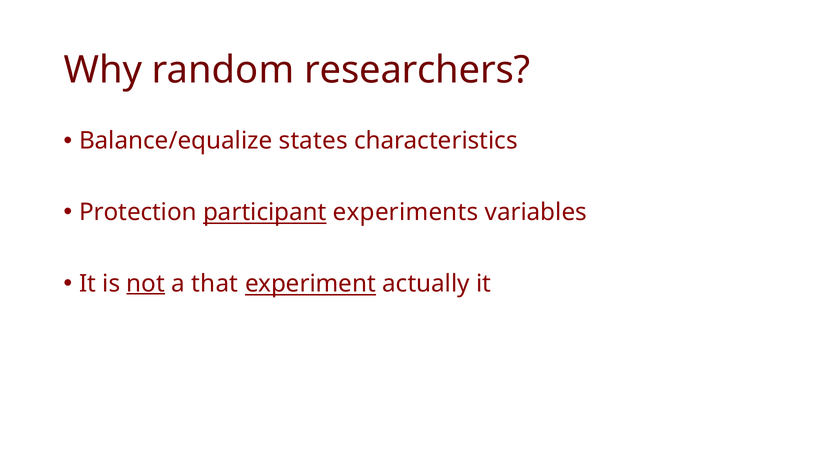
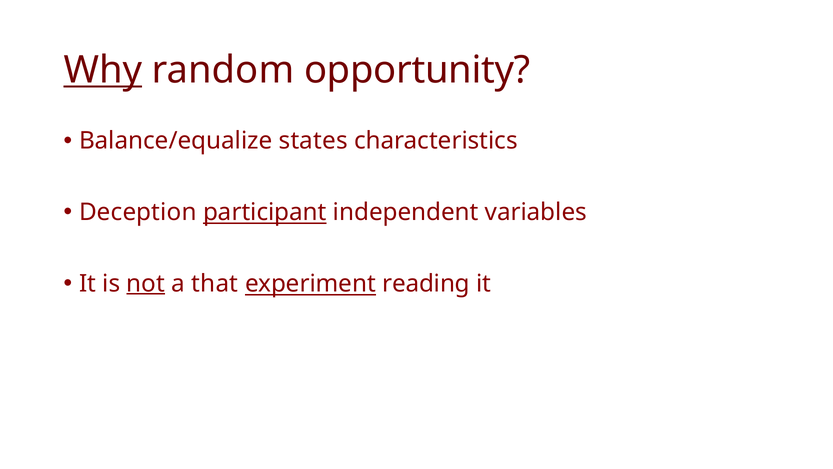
Why underline: none -> present
researchers: researchers -> opportunity
Protection: Protection -> Deception
experiments: experiments -> independent
actually: actually -> reading
